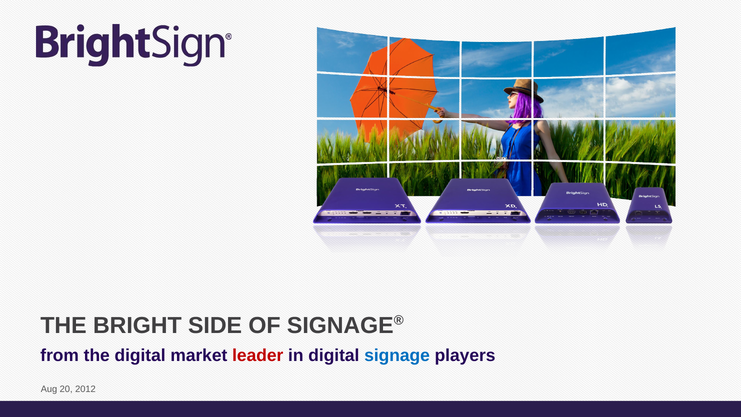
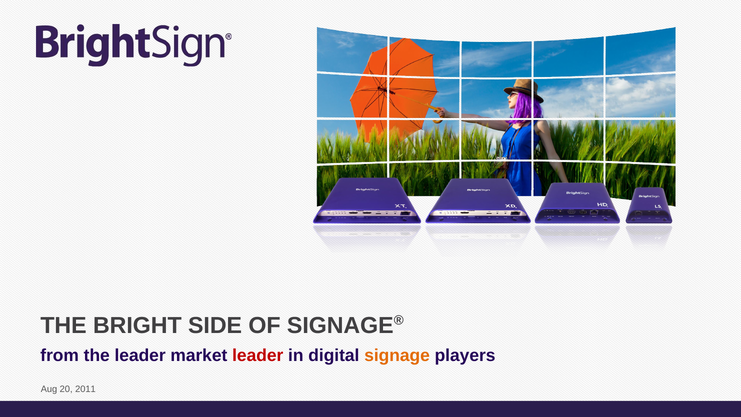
the digital: digital -> leader
signage colour: blue -> orange
2012: 2012 -> 2011
